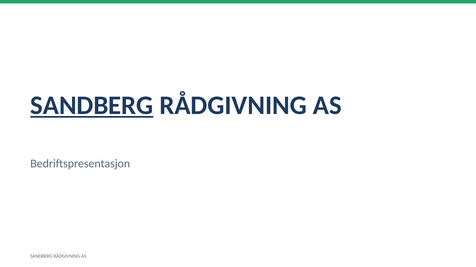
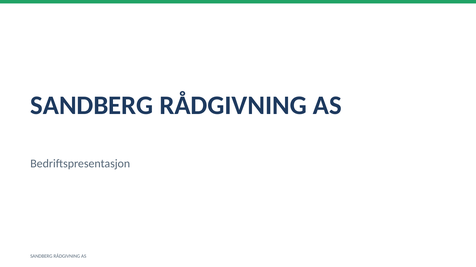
SANDBERG at (92, 106) underline: present -> none
